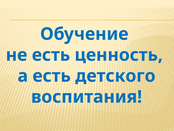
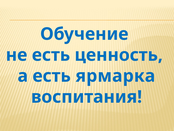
детского: детского -> ярмарка
